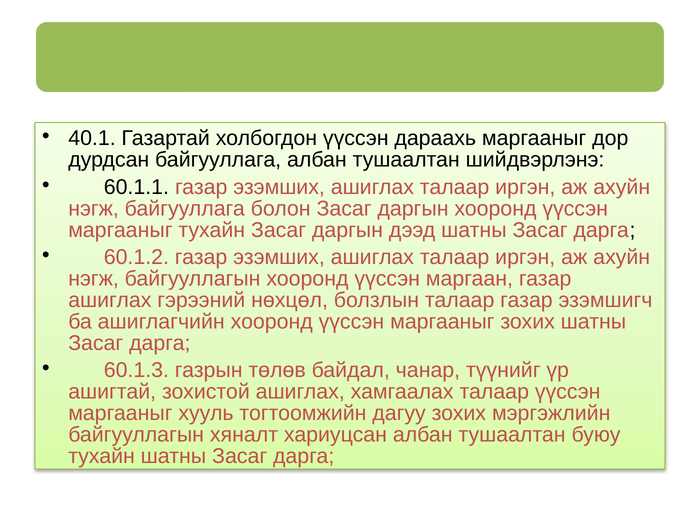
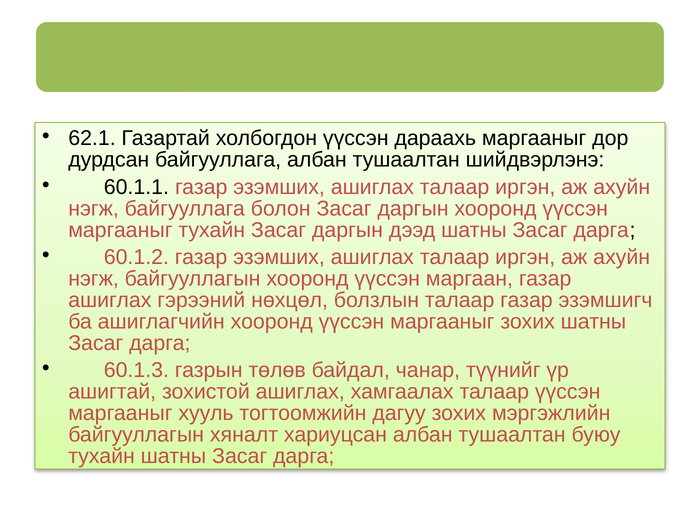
40.1: 40.1 -> 62.1
